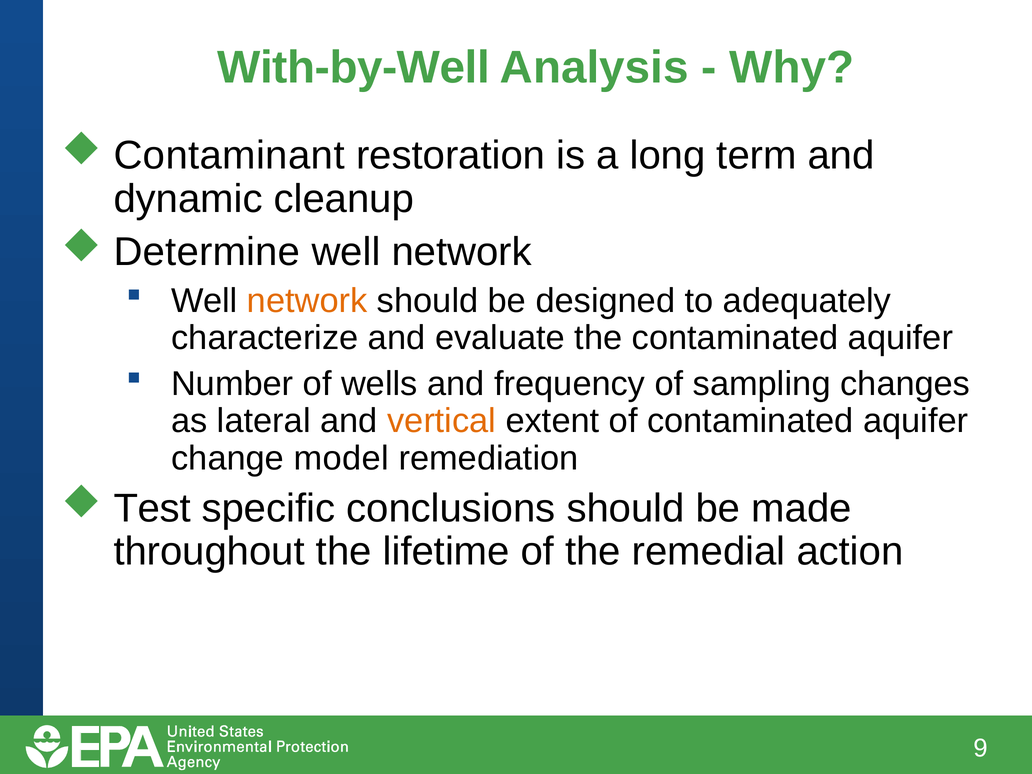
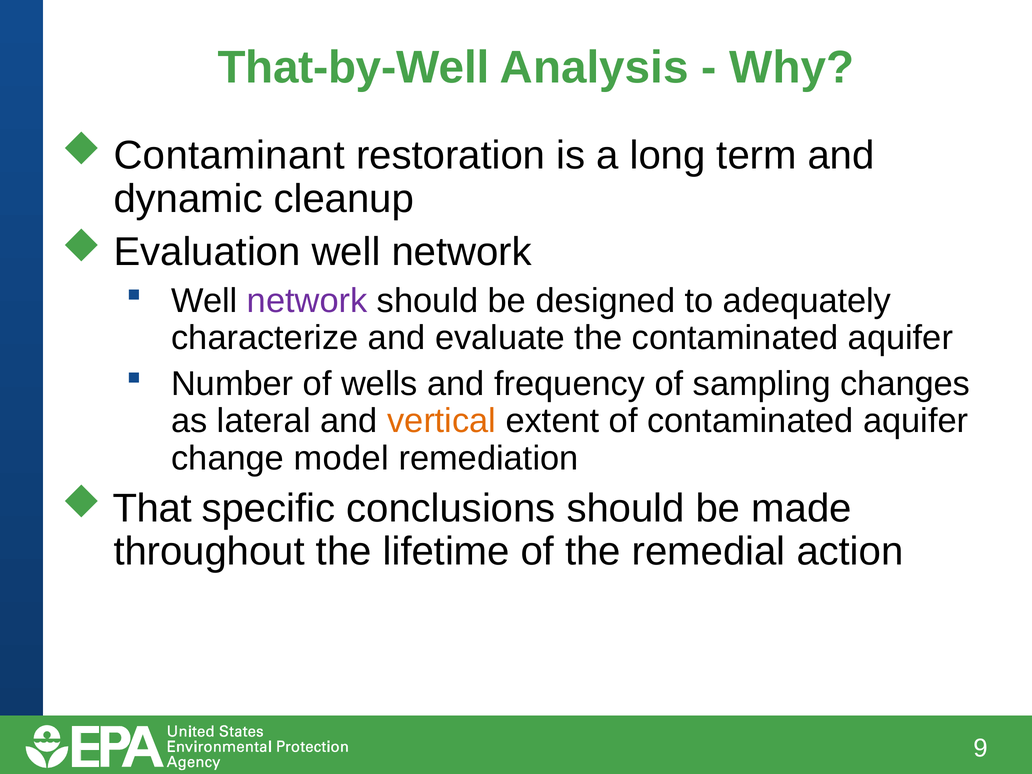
With-by-Well: With-by-Well -> That-by-Well
Determine: Determine -> Evaluation
network at (307, 301) colour: orange -> purple
Test: Test -> That
